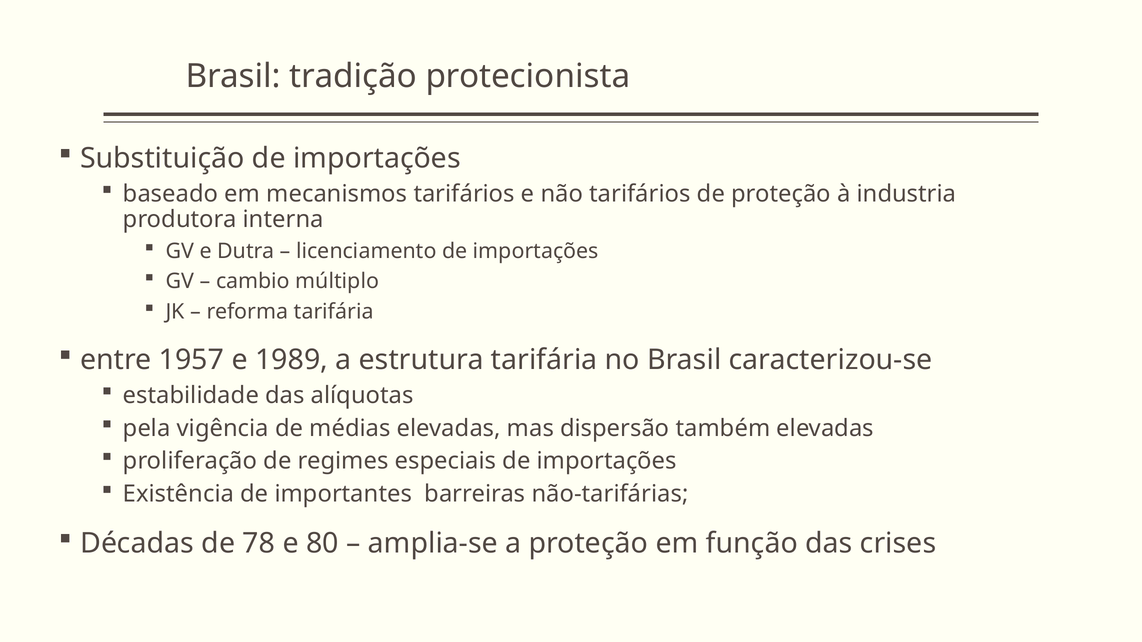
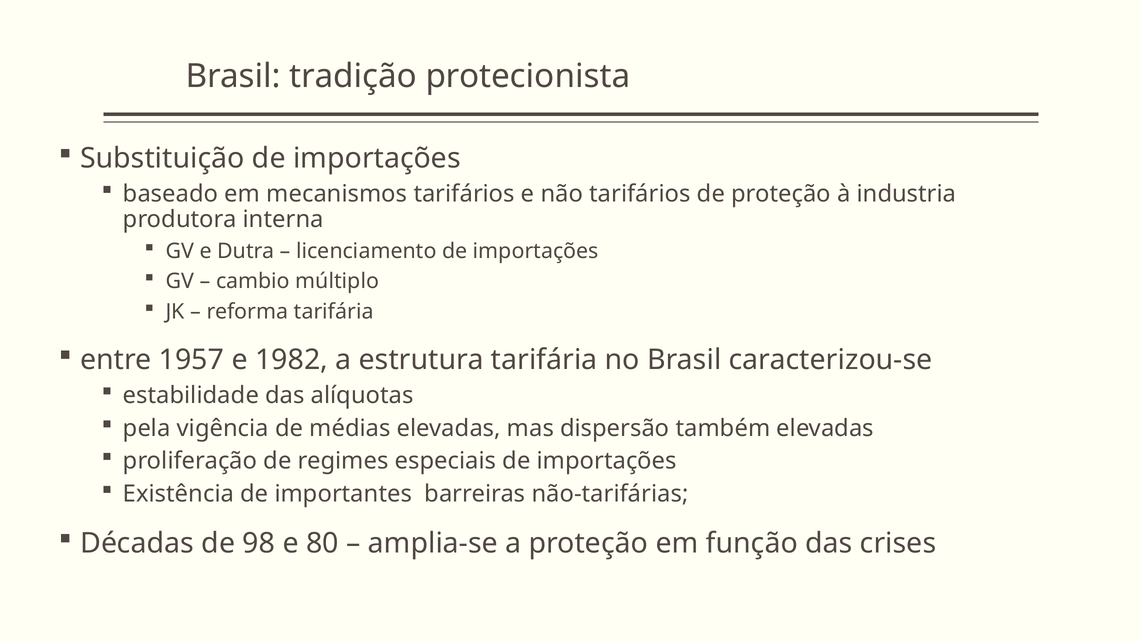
1989: 1989 -> 1982
78: 78 -> 98
